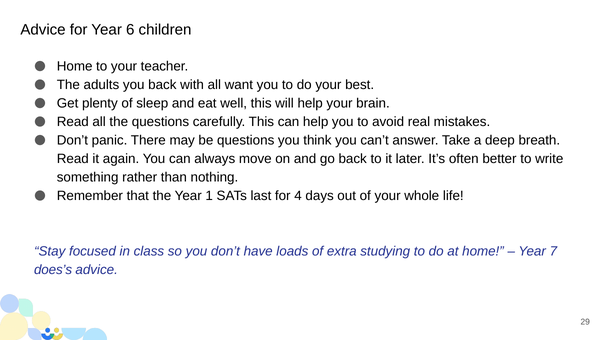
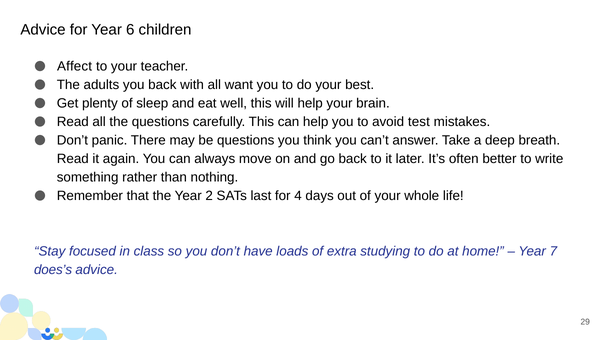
Home at (75, 66): Home -> Affect
real: real -> test
1: 1 -> 2
